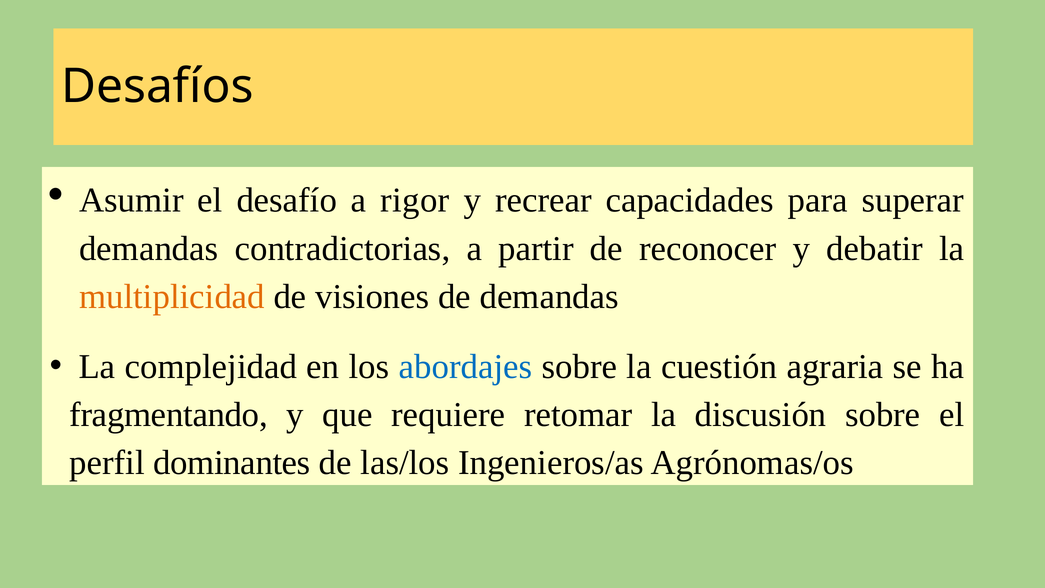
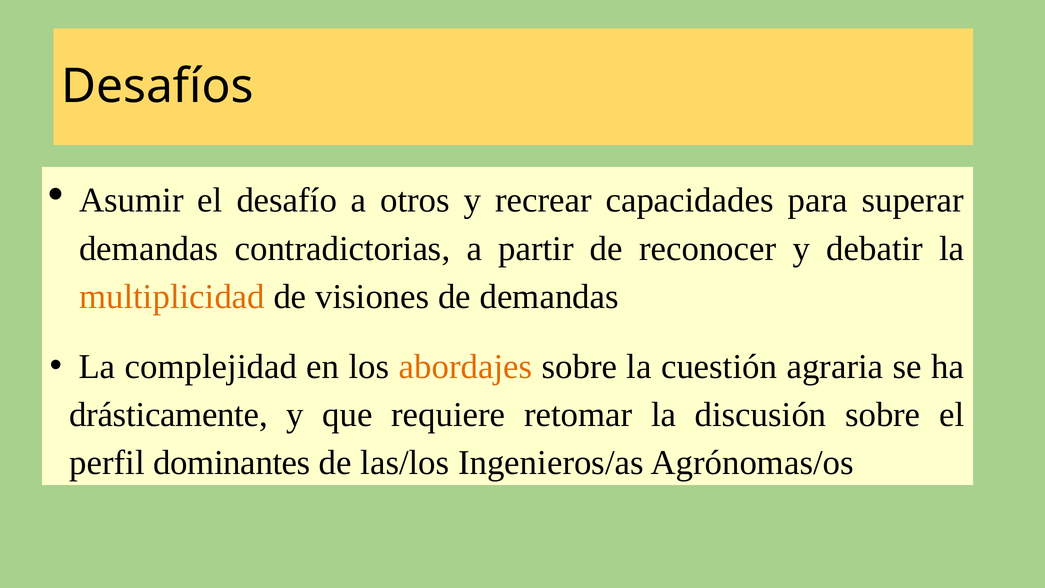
rigor: rigor -> otros
abordajes colour: blue -> orange
fragmentando: fragmentando -> drásticamente
